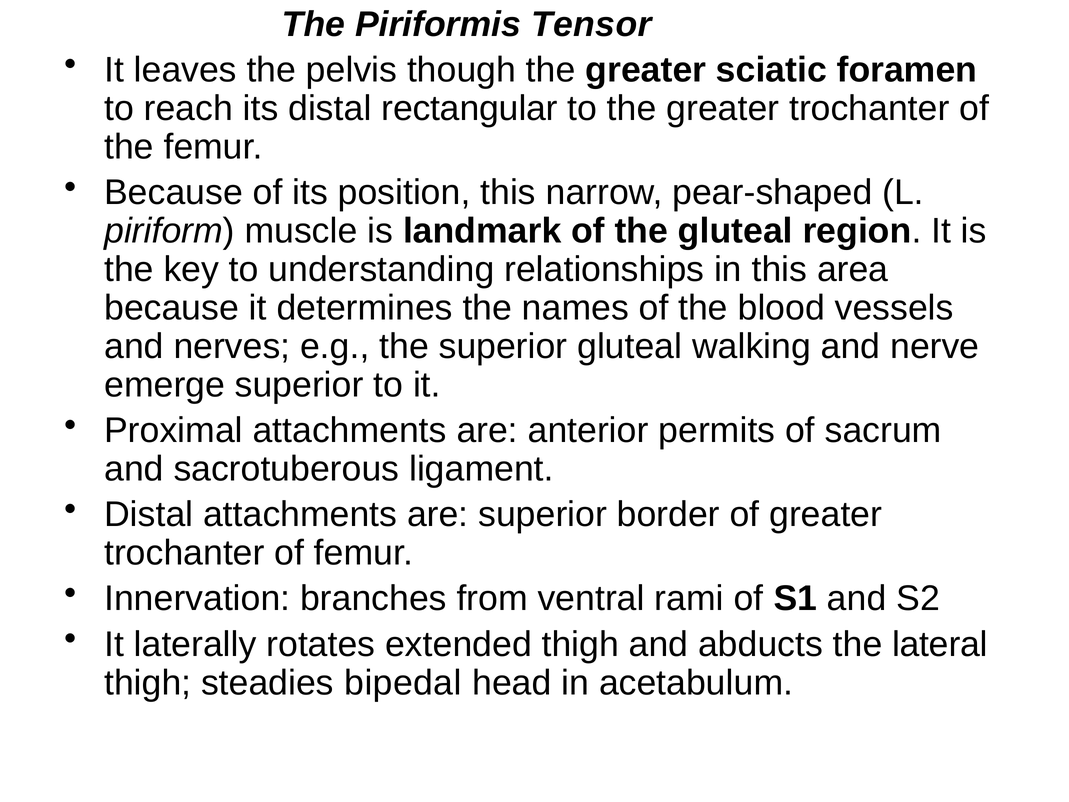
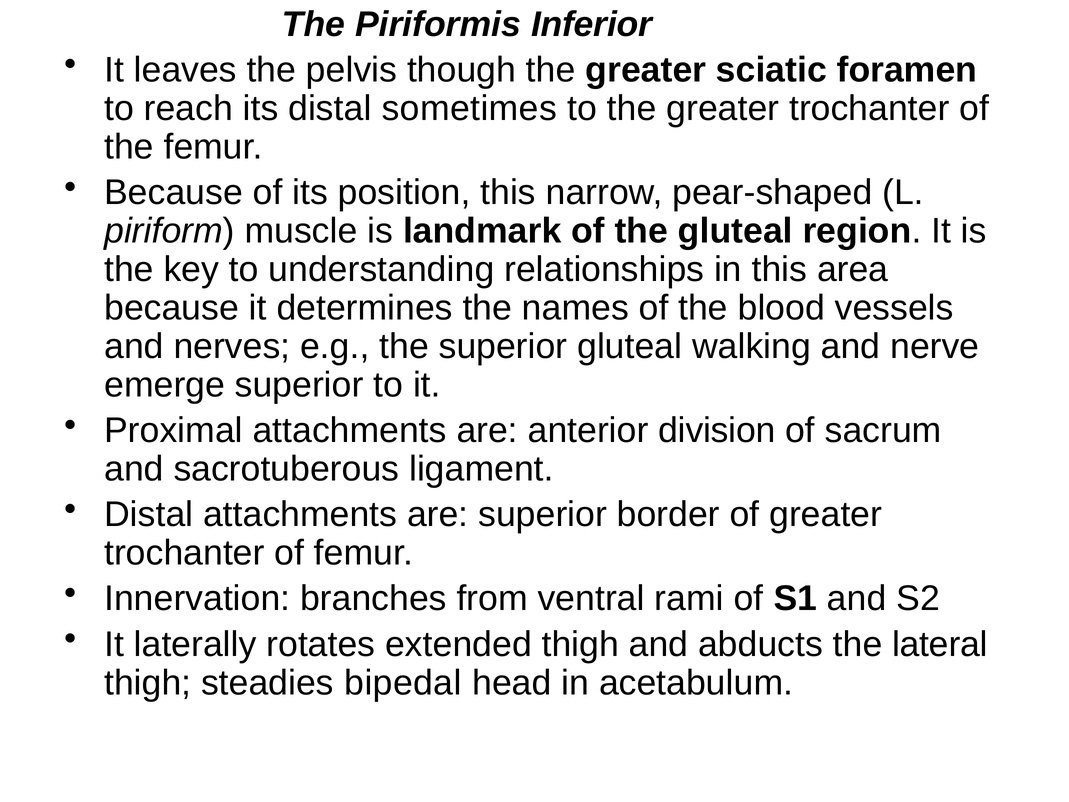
Tensor: Tensor -> Inferior
rectangular: rectangular -> sometimes
permits: permits -> division
